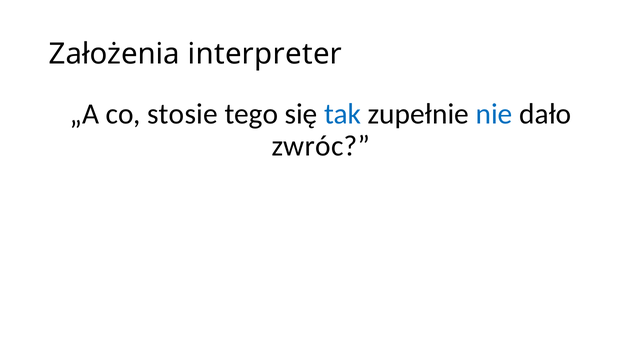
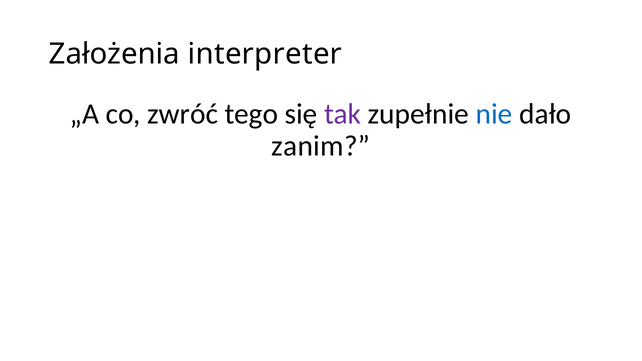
stosie: stosie -> zwróć
tak colour: blue -> purple
zwróc: zwróc -> zanim
